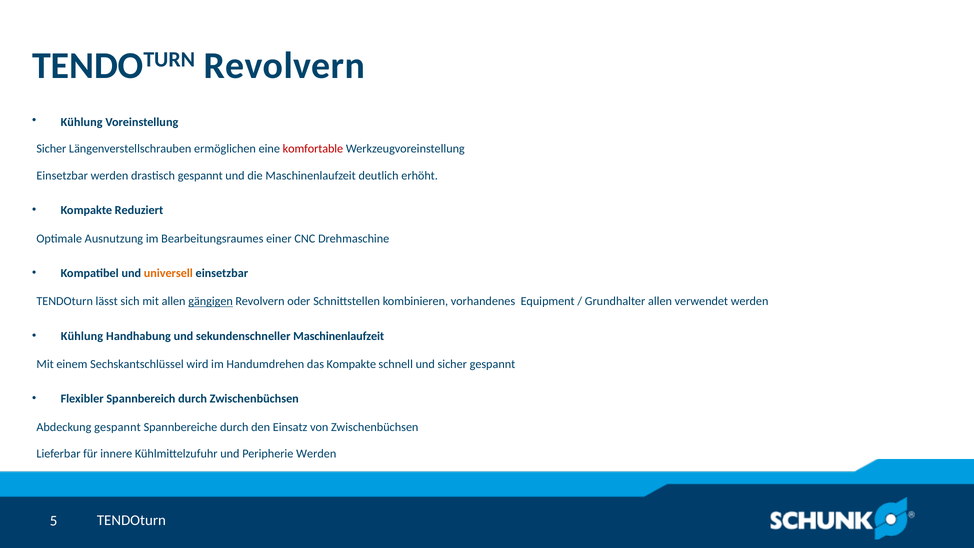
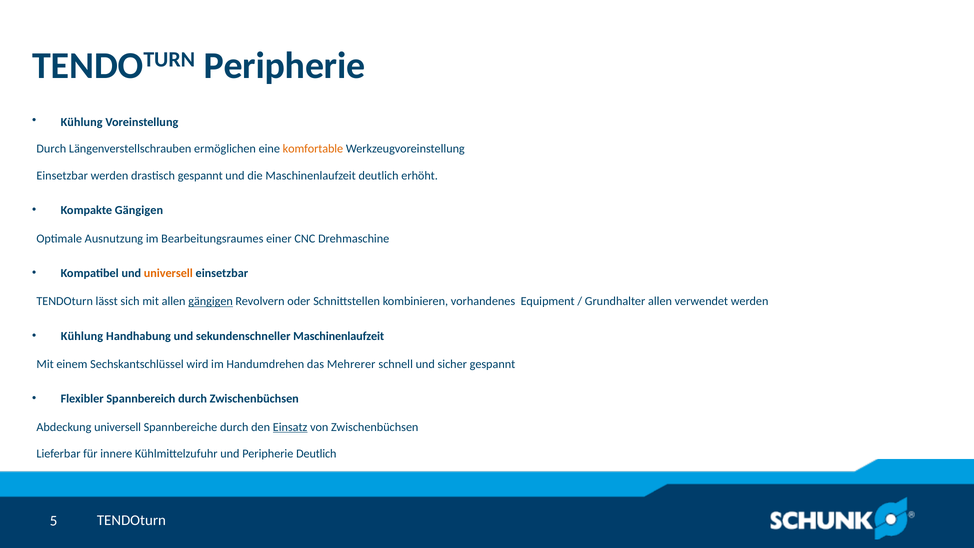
TENDOTURN Revolvern: Revolvern -> Peripherie
Sicher at (51, 149): Sicher -> Durch
komfortable colour: red -> orange
Kompakte Reduziert: Reduziert -> Gängigen
das Kompakte: Kompakte -> Mehrerer
Abdeckung gespannt: gespannt -> universell
Einsatz underline: none -> present
Peripherie Werden: Werden -> Deutlich
